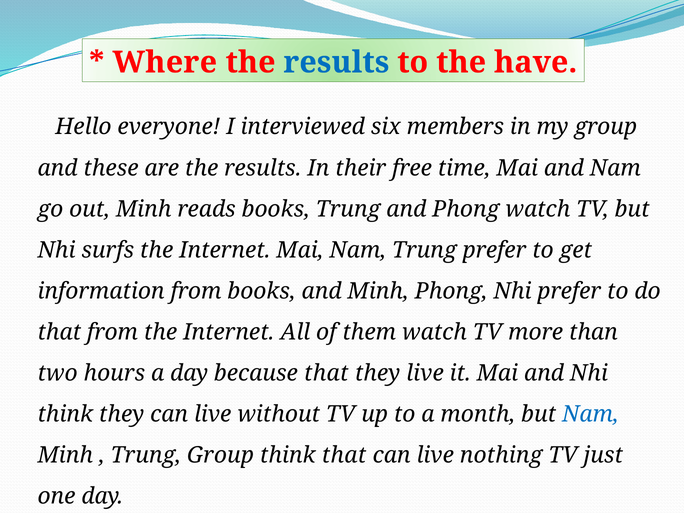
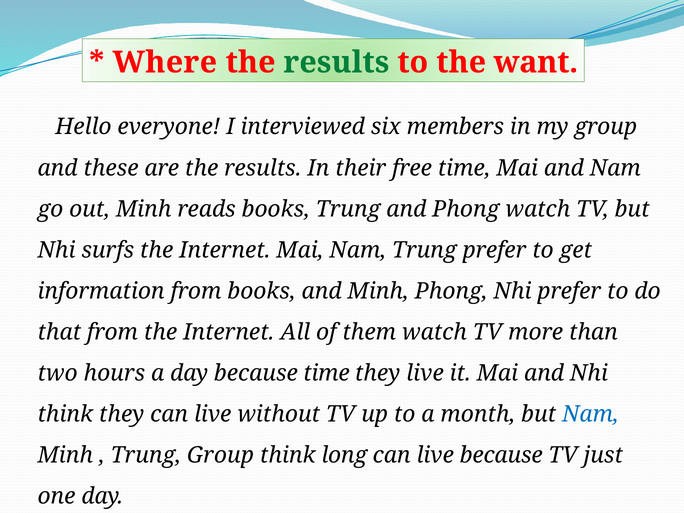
results at (336, 62) colour: blue -> green
have: have -> want
because that: that -> time
think that: that -> long
live nothing: nothing -> because
